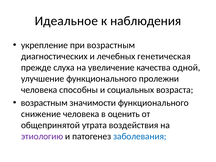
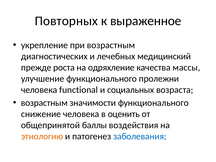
Идеальное: Идеальное -> Повторных
наблюдения: наблюдения -> выраженное
генетическая: генетическая -> медицинский
слуха: слуха -> роста
увеличение: увеличение -> одряхление
одной: одной -> массы
способны: способны -> functional
утрата: утрата -> баллы
этиологию colour: purple -> orange
